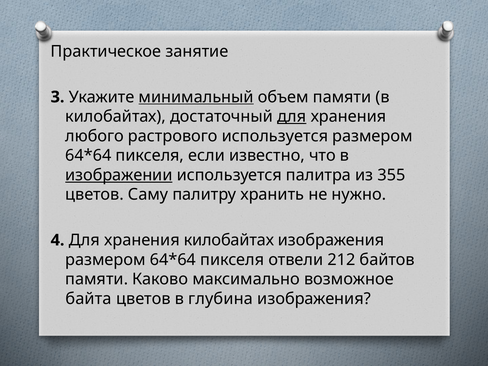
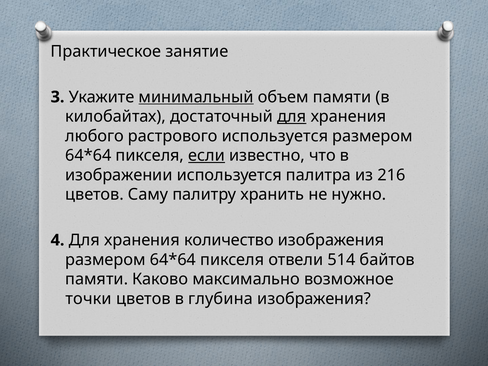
если underline: none -> present
изображении underline: present -> none
355: 355 -> 216
хранения килобайтах: килобайтах -> количество
212: 212 -> 514
байта: байта -> точки
